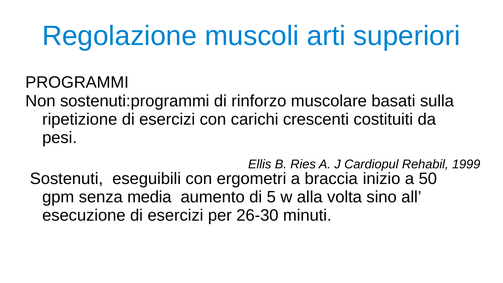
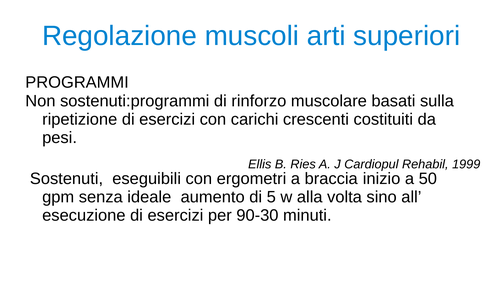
media: media -> ideale
26-30: 26-30 -> 90-30
